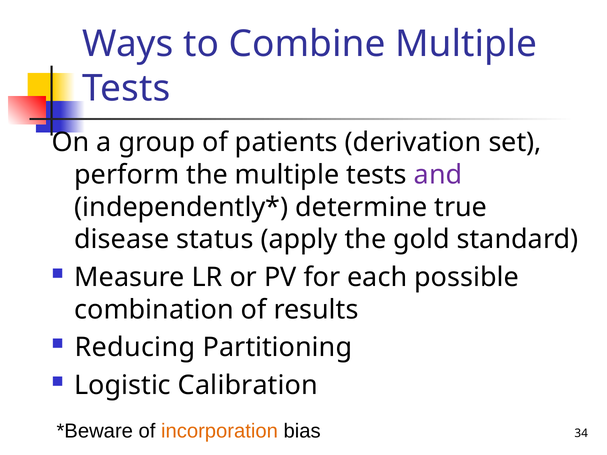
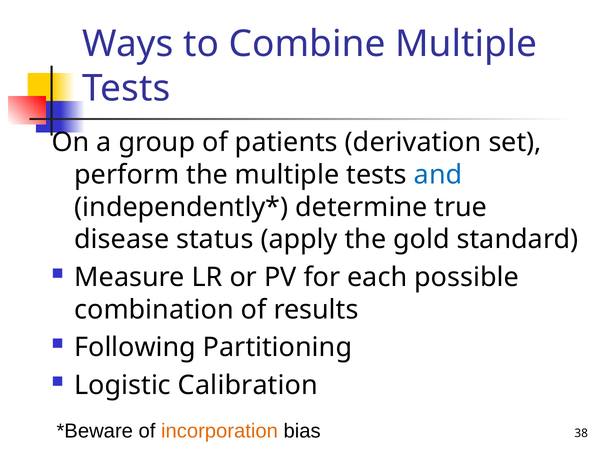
and colour: purple -> blue
Reducing: Reducing -> Following
34: 34 -> 38
